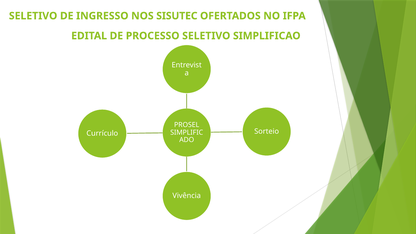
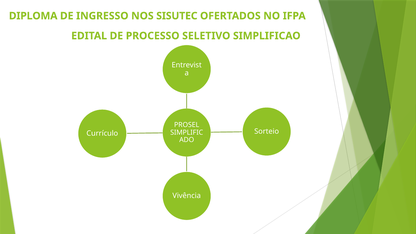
SELETIVO at (33, 16): SELETIVO -> DIPLOMA
